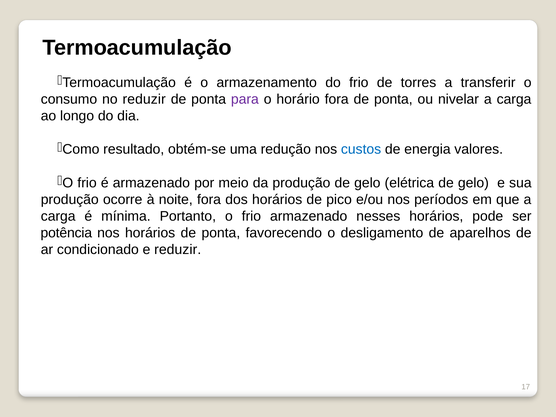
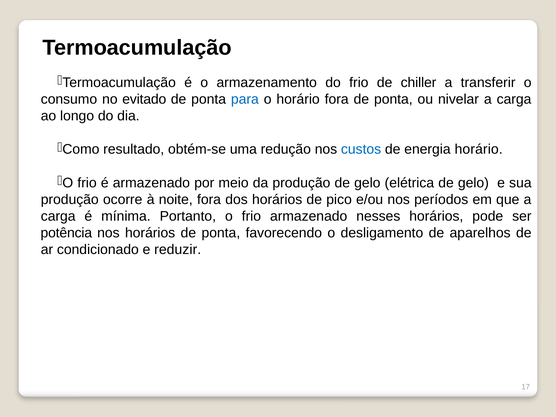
torres: torres -> chiller
no reduzir: reduzir -> evitado
para colour: purple -> blue
energia valores: valores -> horário
